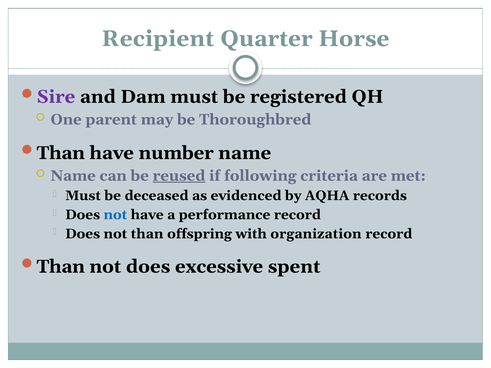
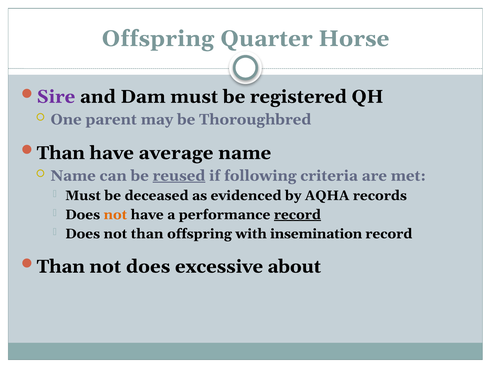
Recipient at (158, 39): Recipient -> Offspring
number: number -> average
not at (115, 215) colour: blue -> orange
record at (297, 215) underline: none -> present
organization: organization -> insemination
spent: spent -> about
